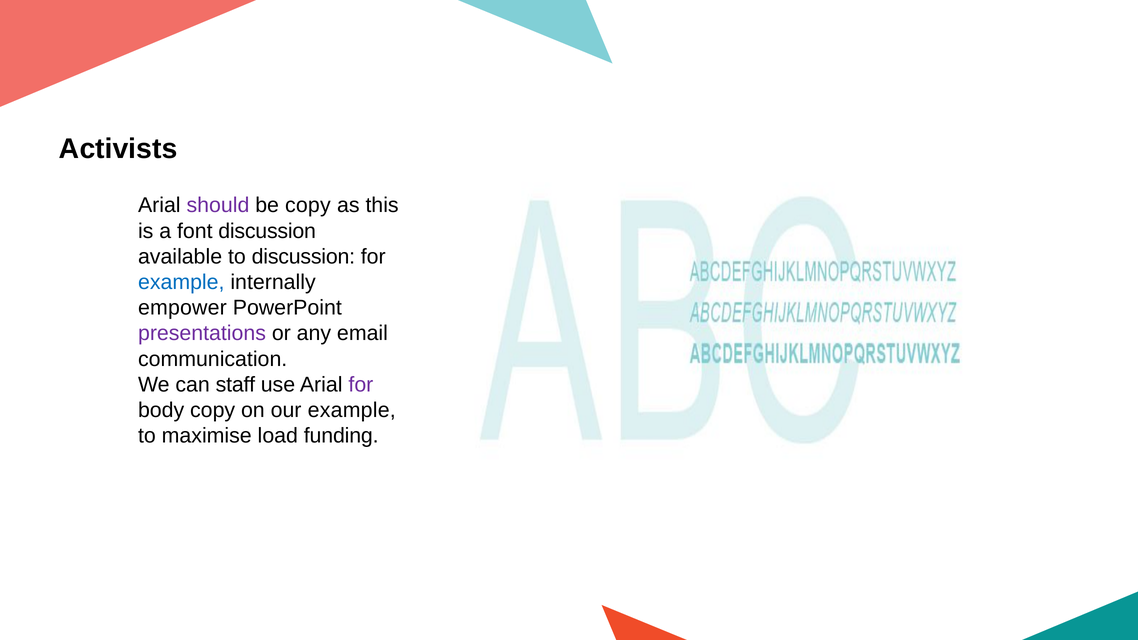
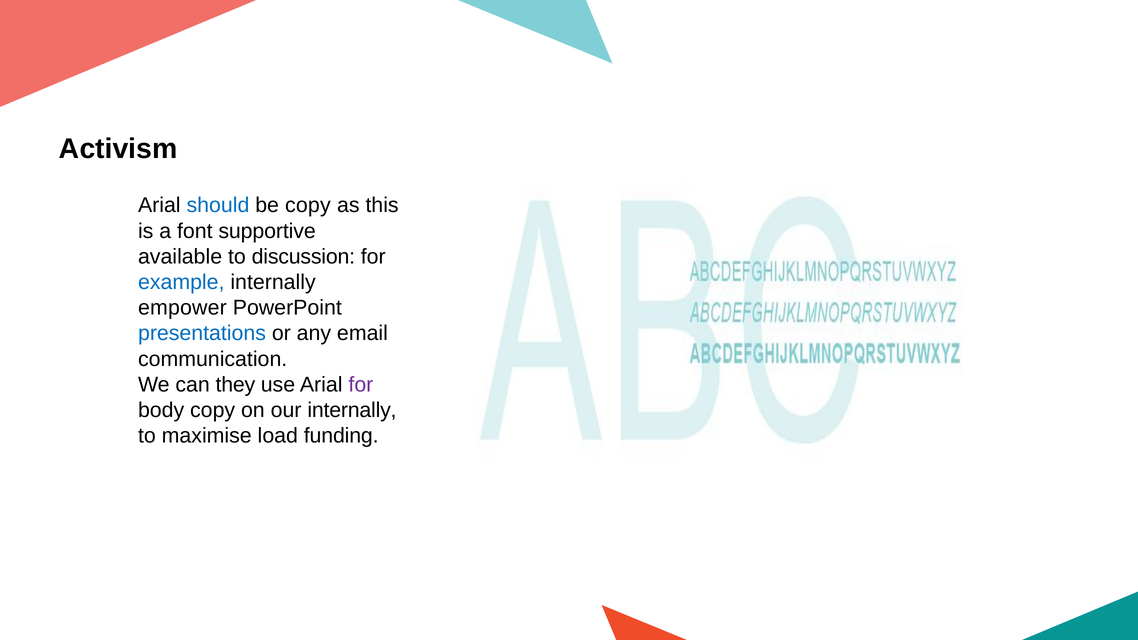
Activists: Activists -> Activism
should colour: purple -> blue
font discussion: discussion -> supportive
presentations colour: purple -> blue
staff: staff -> they
our example: example -> internally
